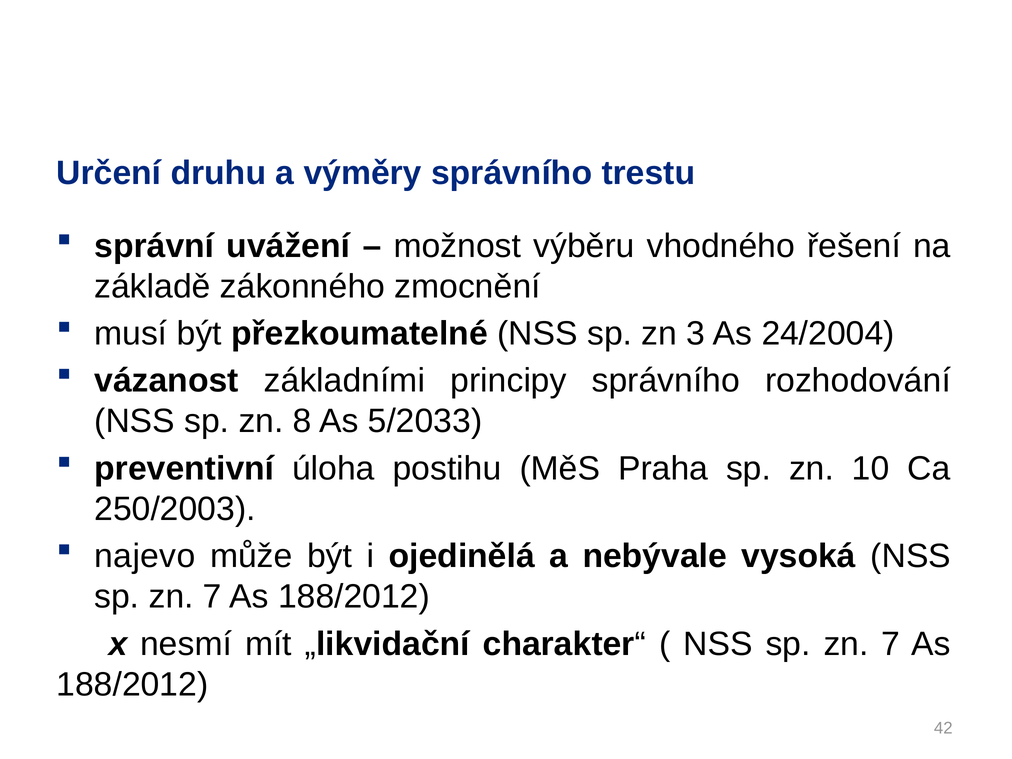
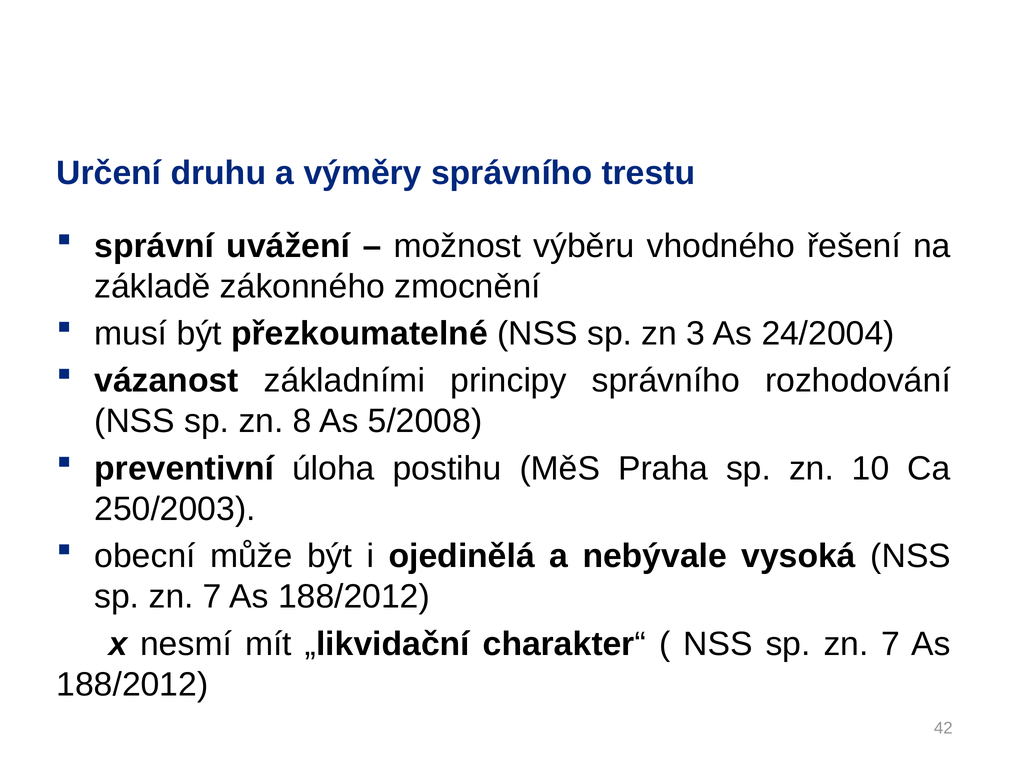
5/2033: 5/2033 -> 5/2008
najevo: najevo -> obecní
